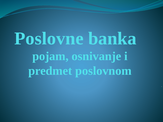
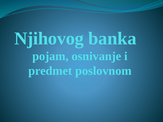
Poslovne: Poslovne -> Njihovog
